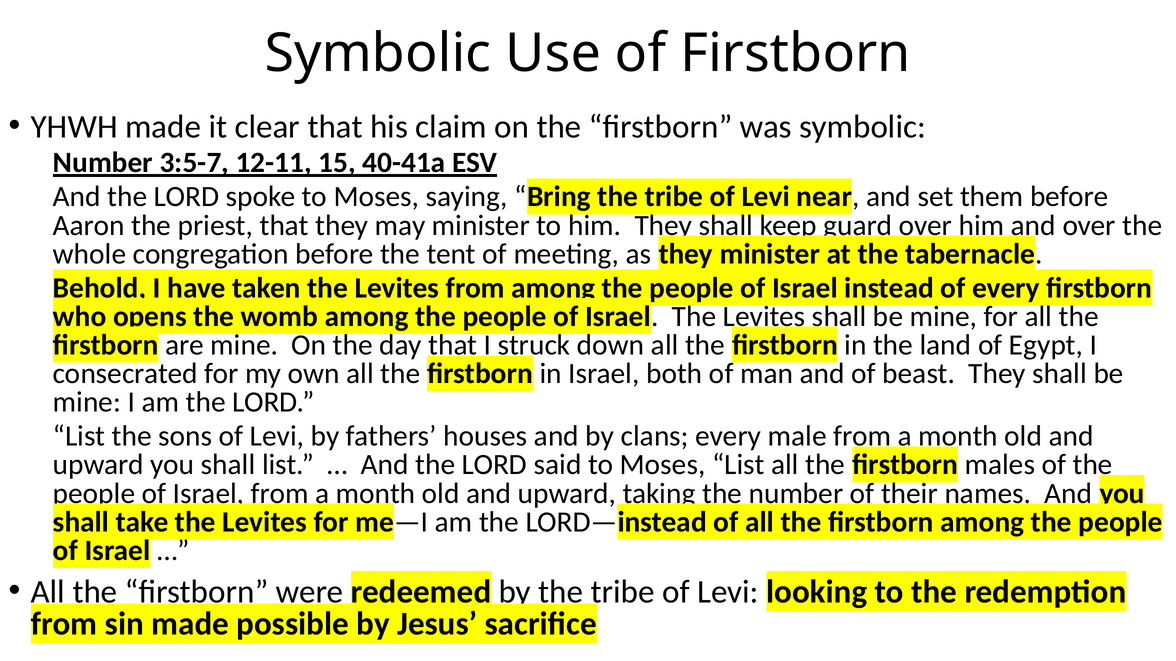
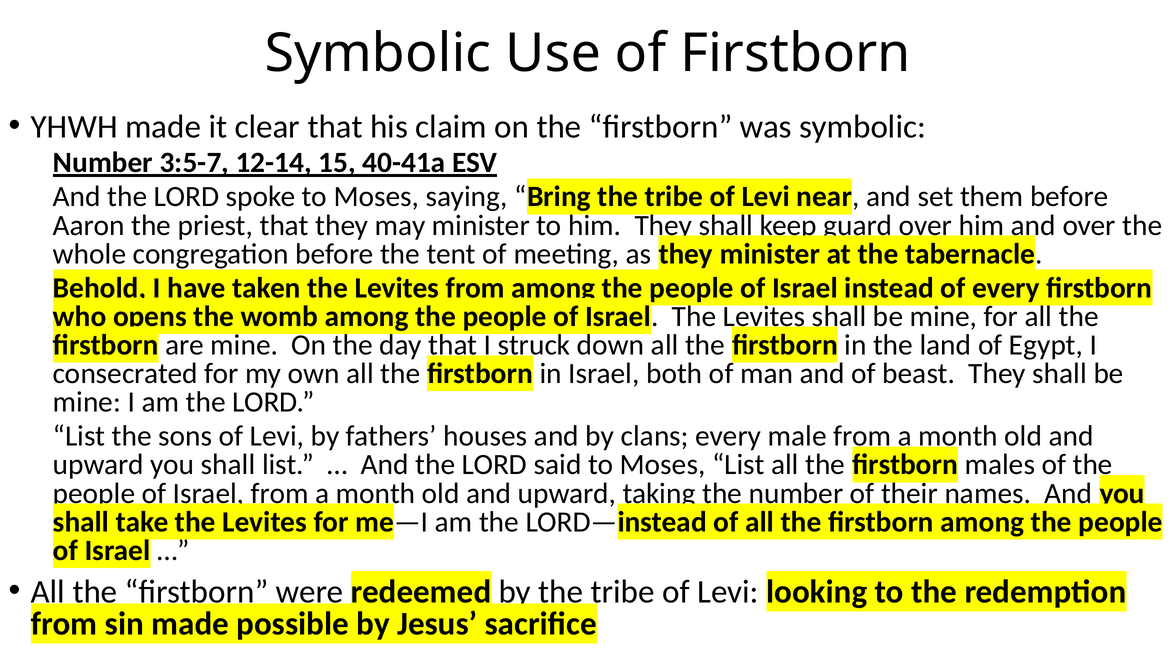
12-11: 12-11 -> 12-14
